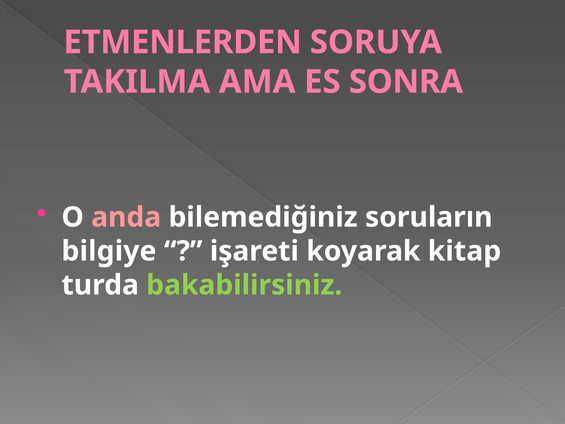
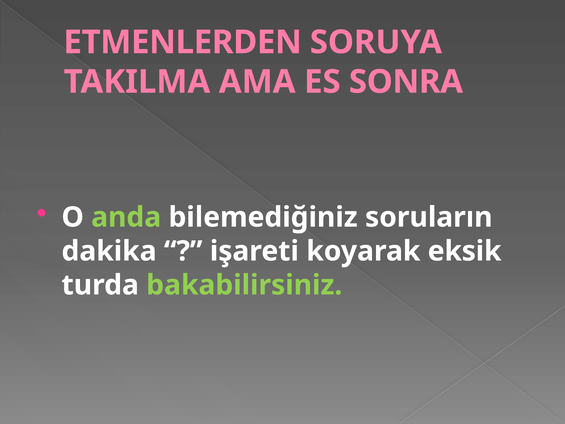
anda colour: pink -> light green
bilgiye: bilgiye -> dakika
kitap: kitap -> eksik
